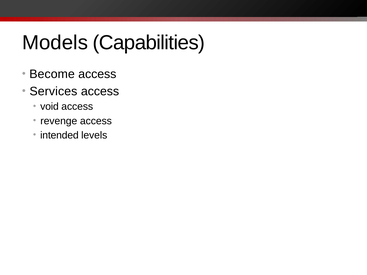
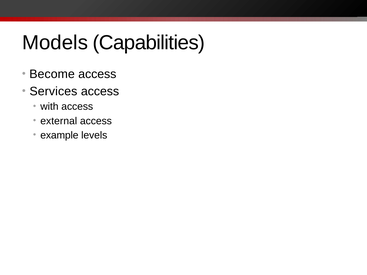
void: void -> with
revenge: revenge -> external
intended: intended -> example
